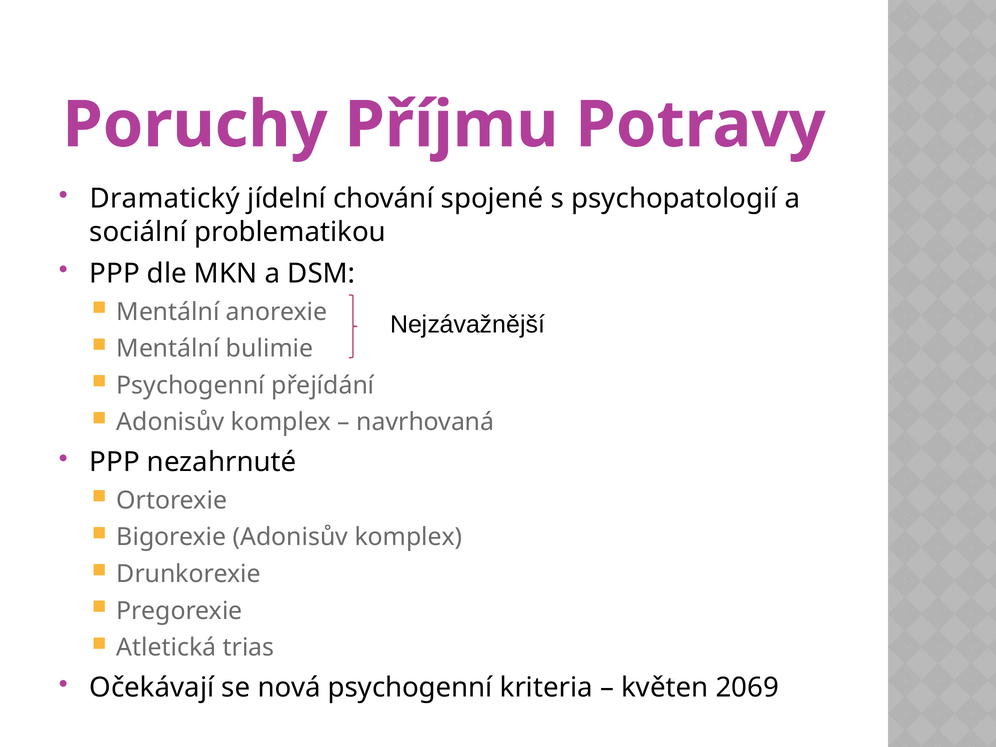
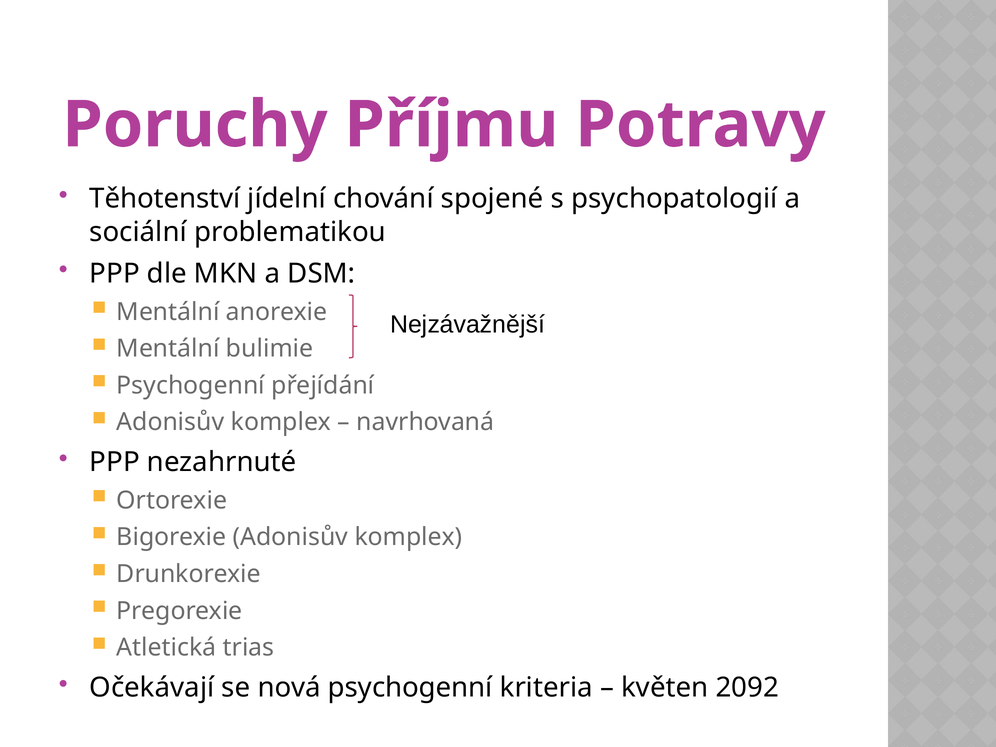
Dramatický: Dramatický -> Těhotenství
2069: 2069 -> 2092
